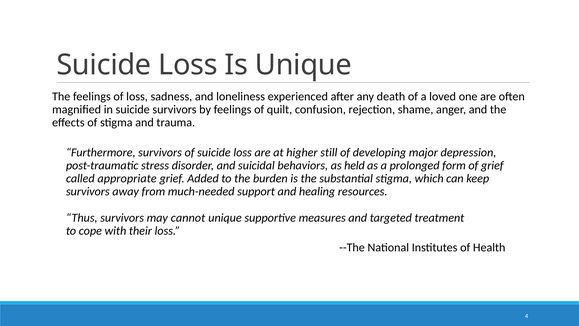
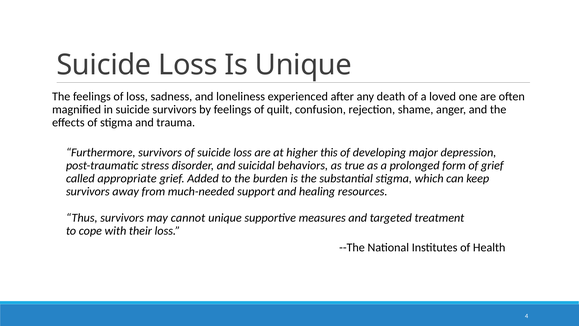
still: still -> this
held: held -> true
